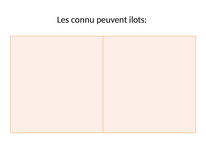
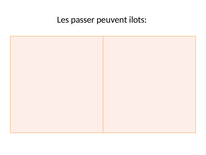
connu: connu -> passer
